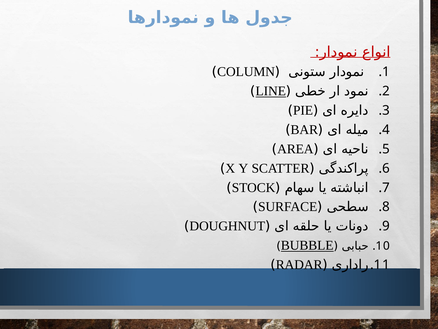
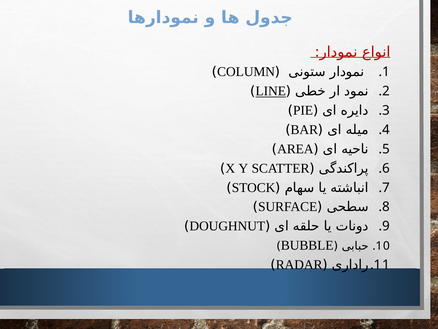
BUBBLE underline: present -> none
